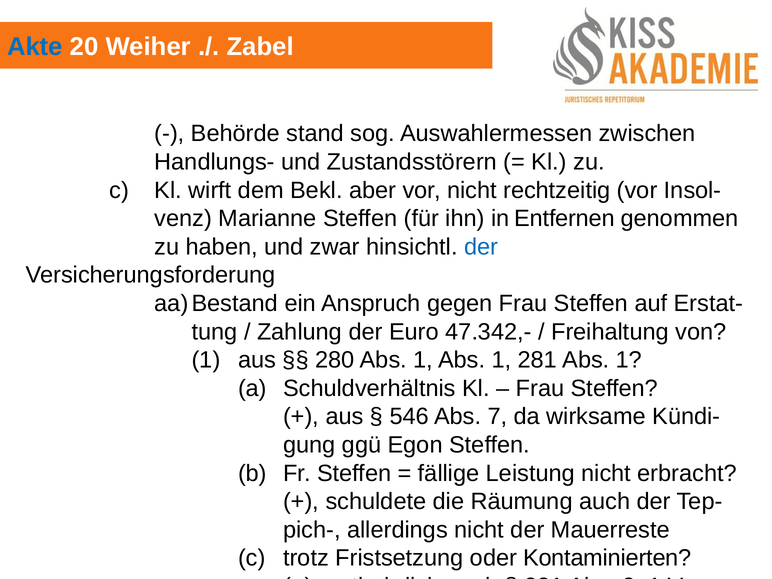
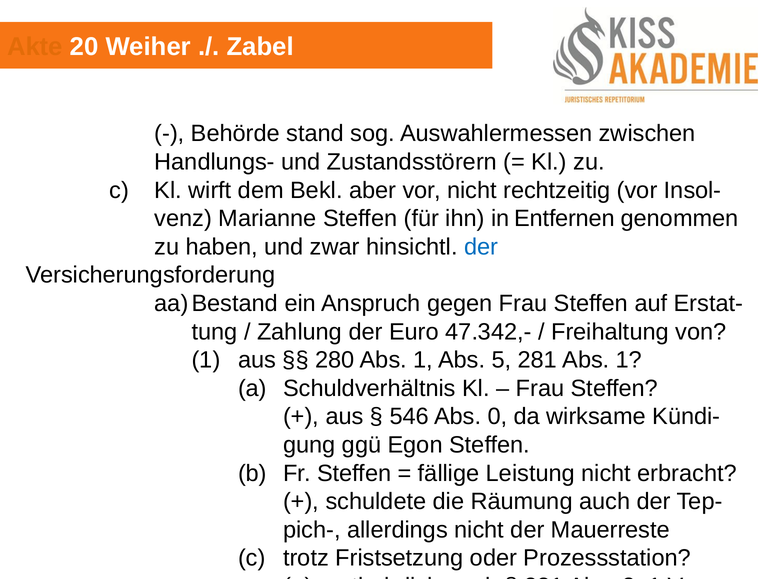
Akte colour: blue -> orange
1 Abs 1: 1 -> 5
7: 7 -> 0
Kontaminierten: Kontaminierten -> Prozessstation
